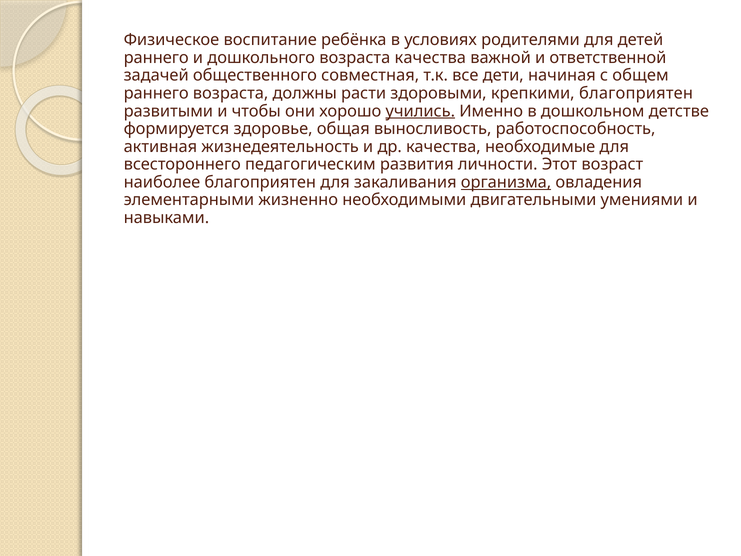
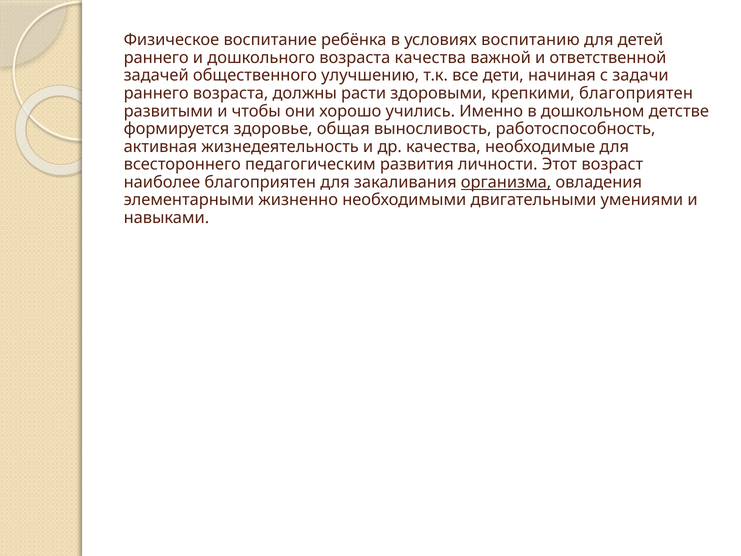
родителями: родителями -> воспитанию
совместная: совместная -> улучшению
общем: общем -> задачи
учились underline: present -> none
